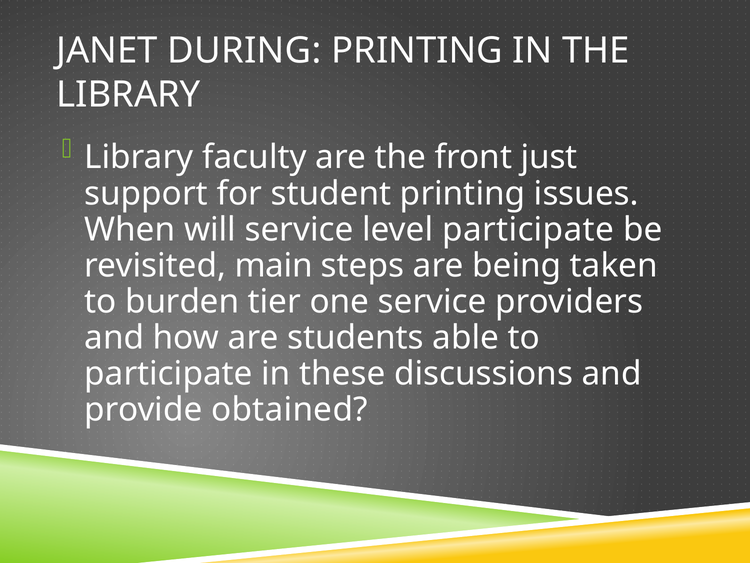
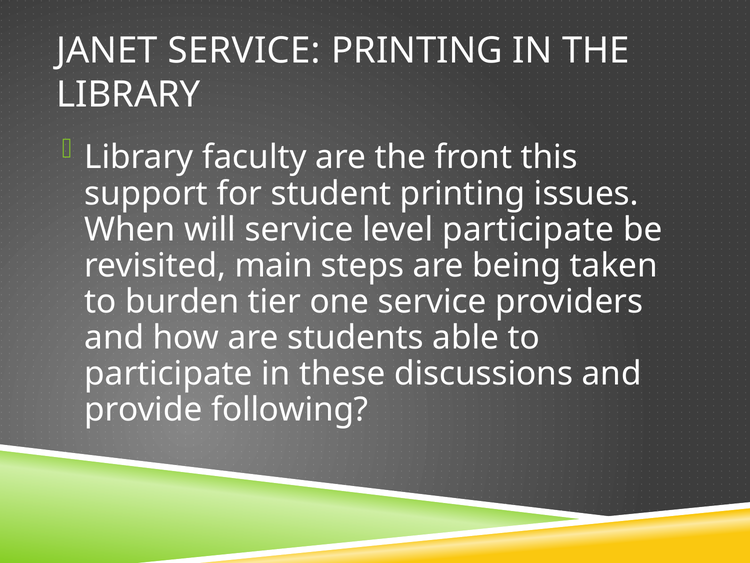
JANET DURING: DURING -> SERVICE
just: just -> this
obtained: obtained -> following
